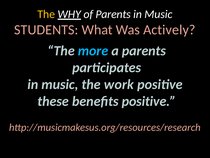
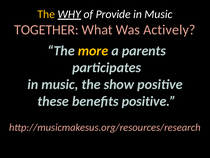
of Parents: Parents -> Provide
STUDENTS: STUDENTS -> TOGETHER
more colour: light blue -> yellow
work: work -> show
